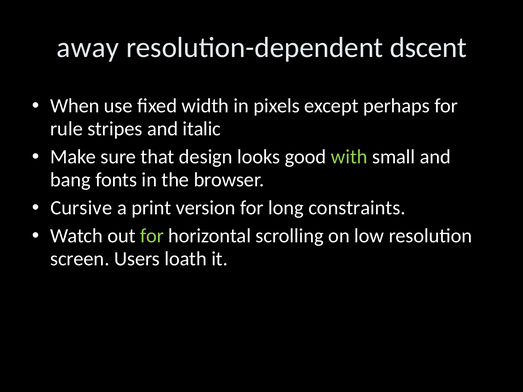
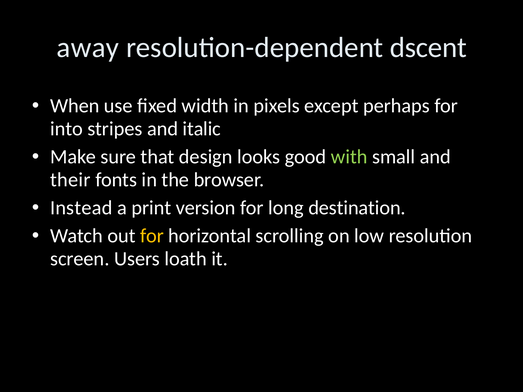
rule: rule -> into
bang: bang -> their
Cursive: Cursive -> Instead
constraints: constraints -> destination
for at (152, 236) colour: light green -> yellow
